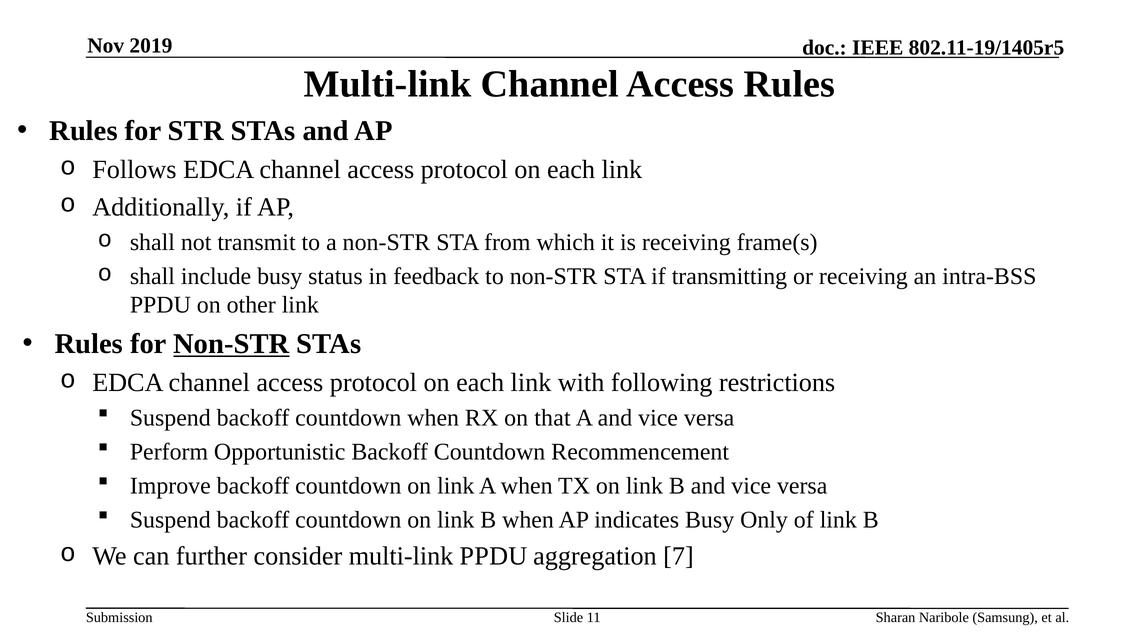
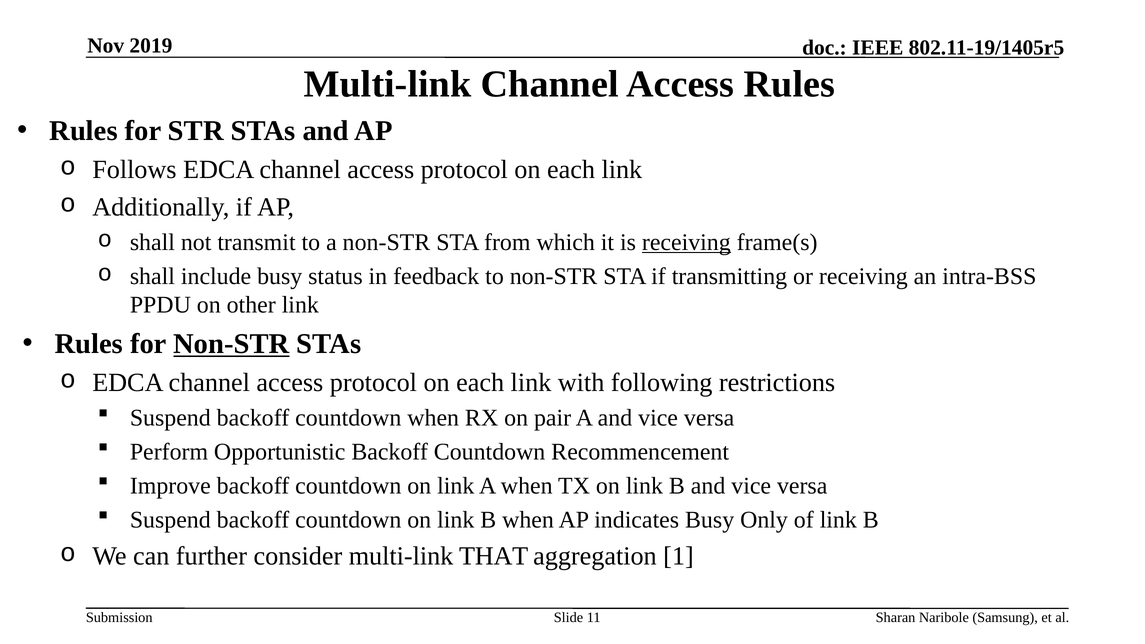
receiving at (686, 242) underline: none -> present
that: that -> pair
multi-link PPDU: PPDU -> THAT
7: 7 -> 1
